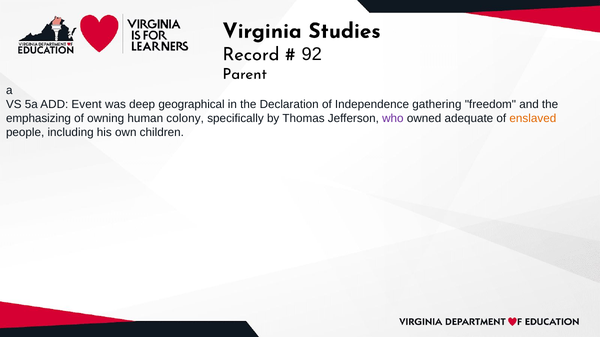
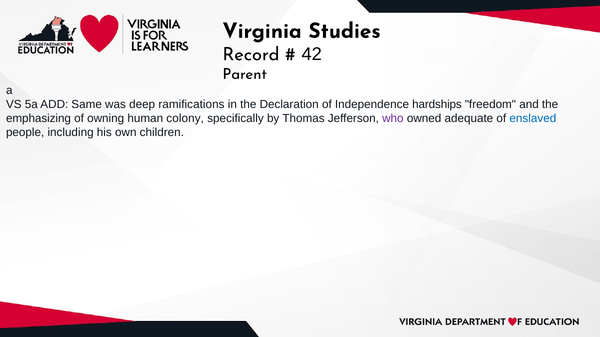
92: 92 -> 42
Event: Event -> Same
geographical: geographical -> ramifications
gathering: gathering -> hardships
enslaved colour: orange -> blue
